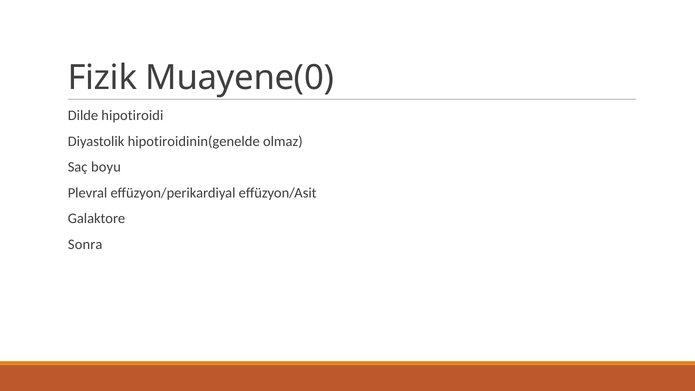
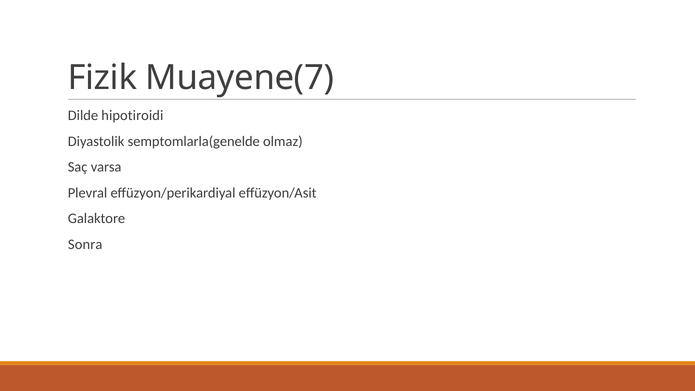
Muayene(0: Muayene(0 -> Muayene(7
hipotiroidinin(genelde: hipotiroidinin(genelde -> semptomlarla(genelde
boyu: boyu -> varsa
